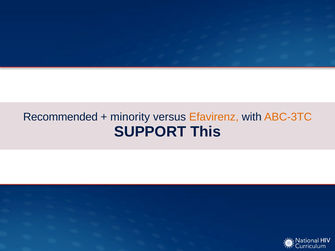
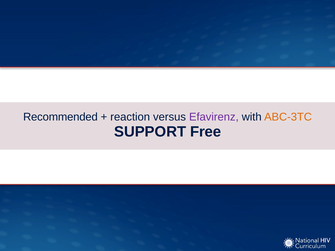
minority: minority -> reaction
Efavirenz colour: orange -> purple
This: This -> Free
